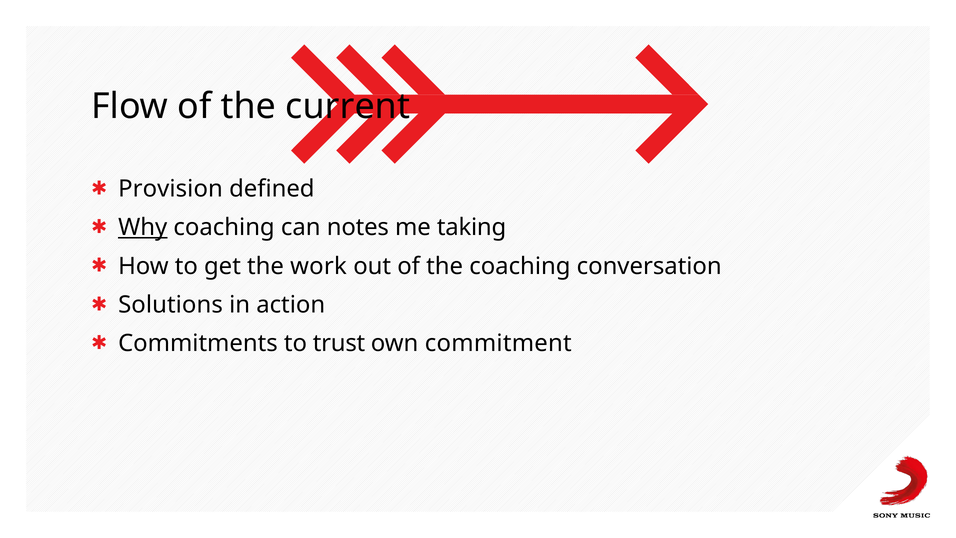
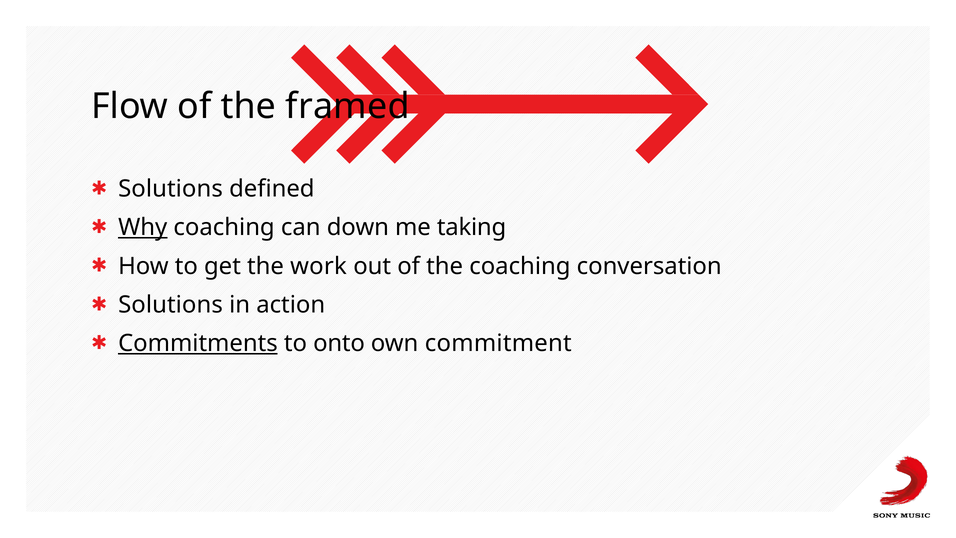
current: current -> framed
Provision at (170, 189): Provision -> Solutions
notes: notes -> down
Commitments underline: none -> present
trust: trust -> onto
